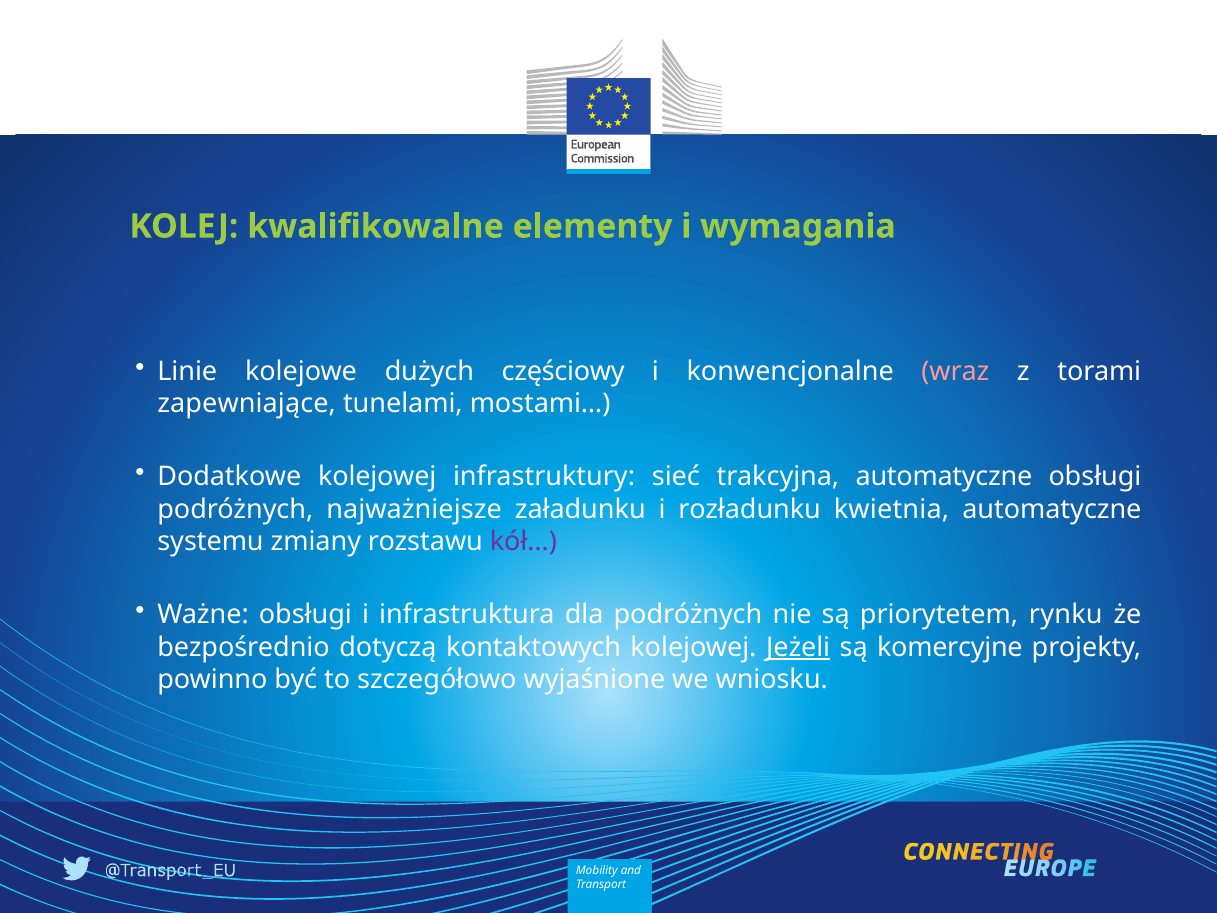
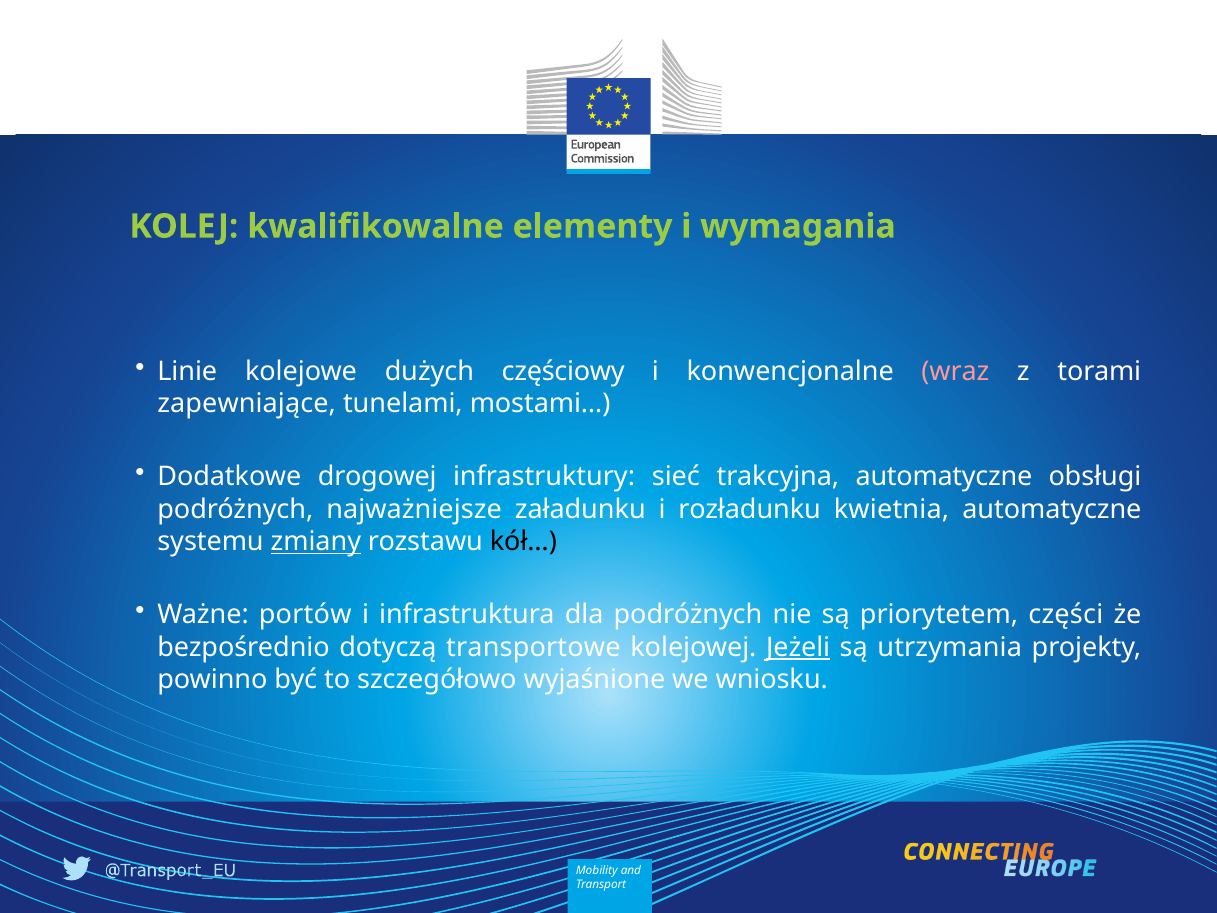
Dodatkowe kolejowej: kolejowej -> drogowej
zmiany underline: none -> present
kół… colour: purple -> black
Ważne obsługi: obsługi -> portów
rynku: rynku -> części
kontaktowych: kontaktowych -> transportowe
komercyjne: komercyjne -> utrzymania
